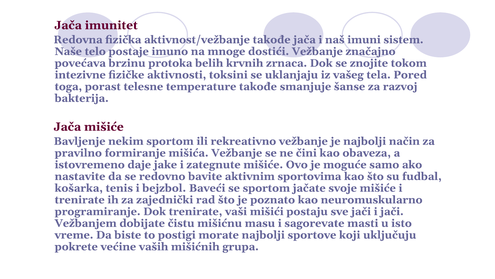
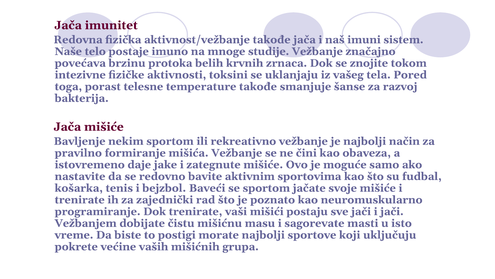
dostići: dostići -> studije
